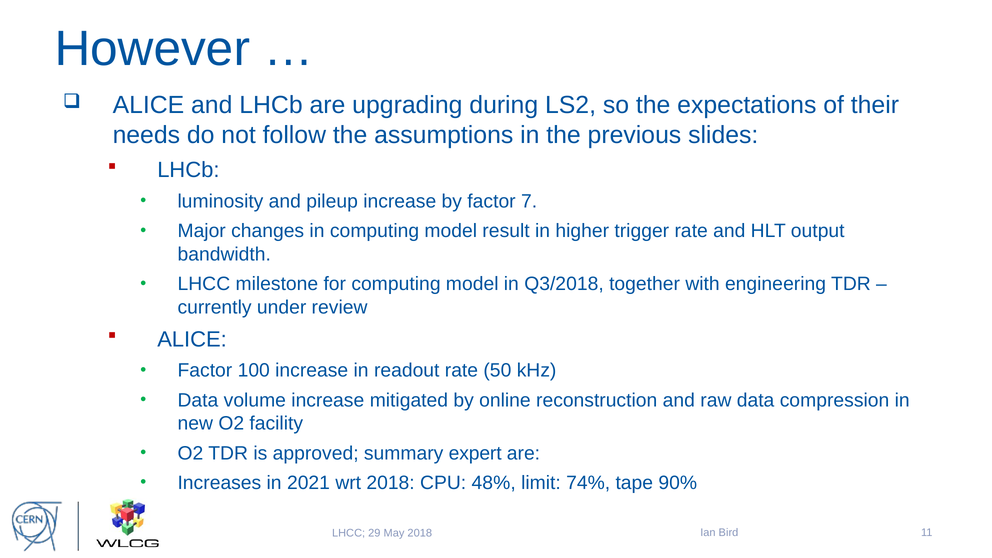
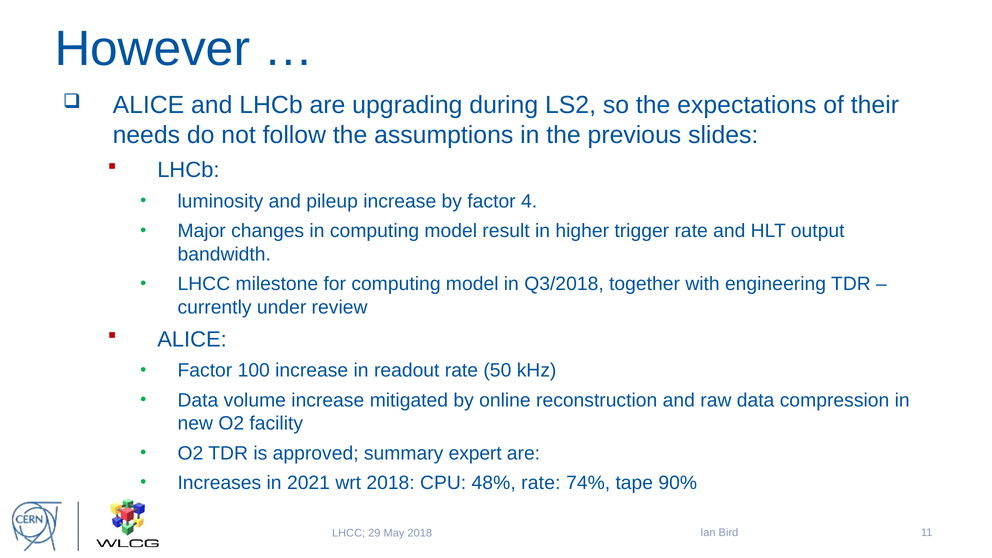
7: 7 -> 4
48% limit: limit -> rate
